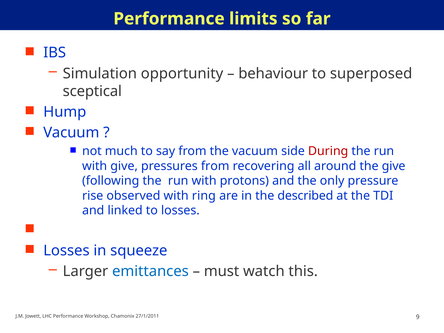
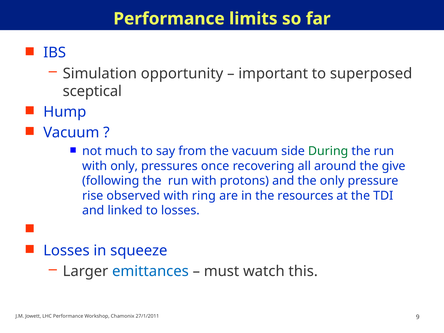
behaviour: behaviour -> important
During colour: red -> green
with give: give -> only
pressures from: from -> once
described: described -> resources
